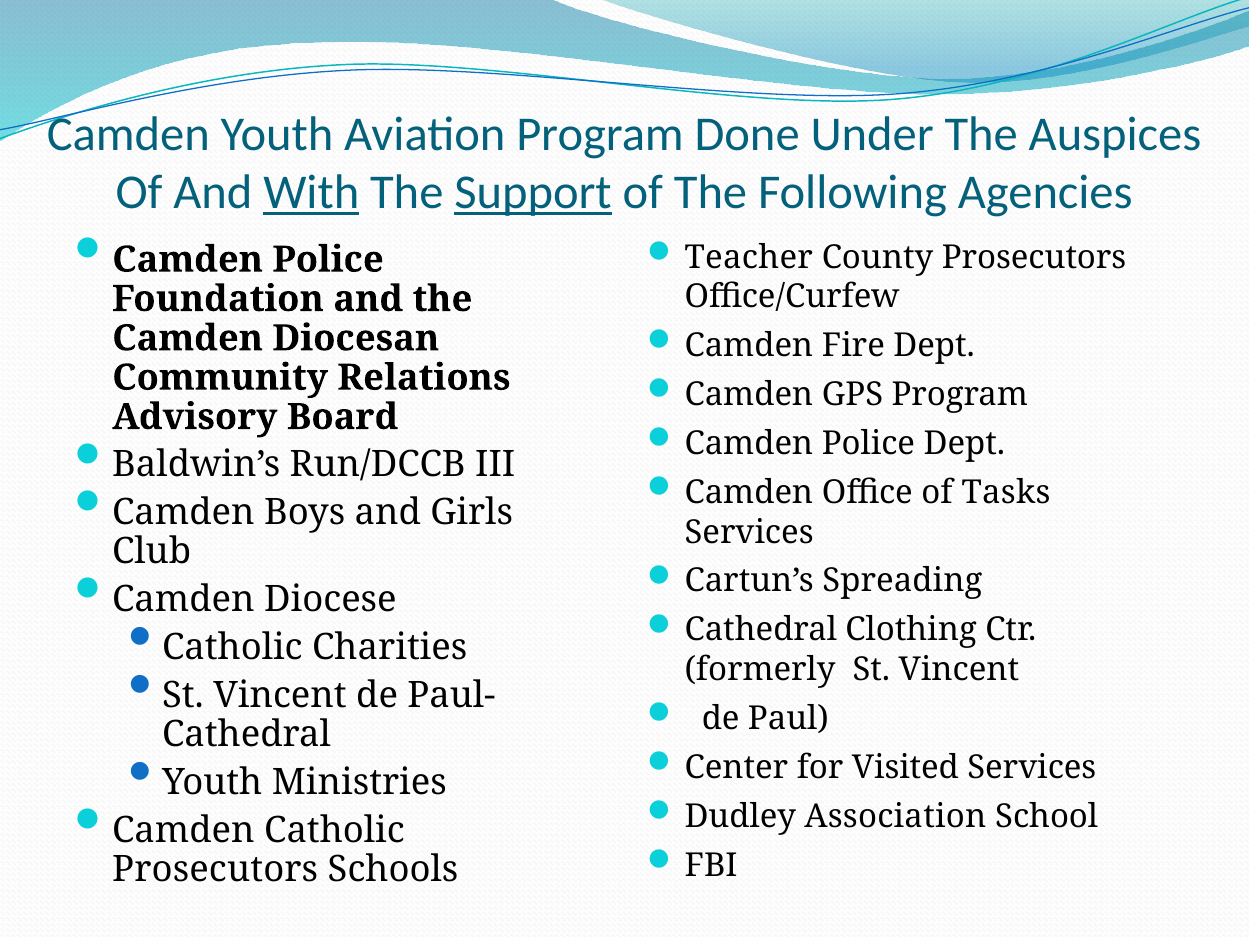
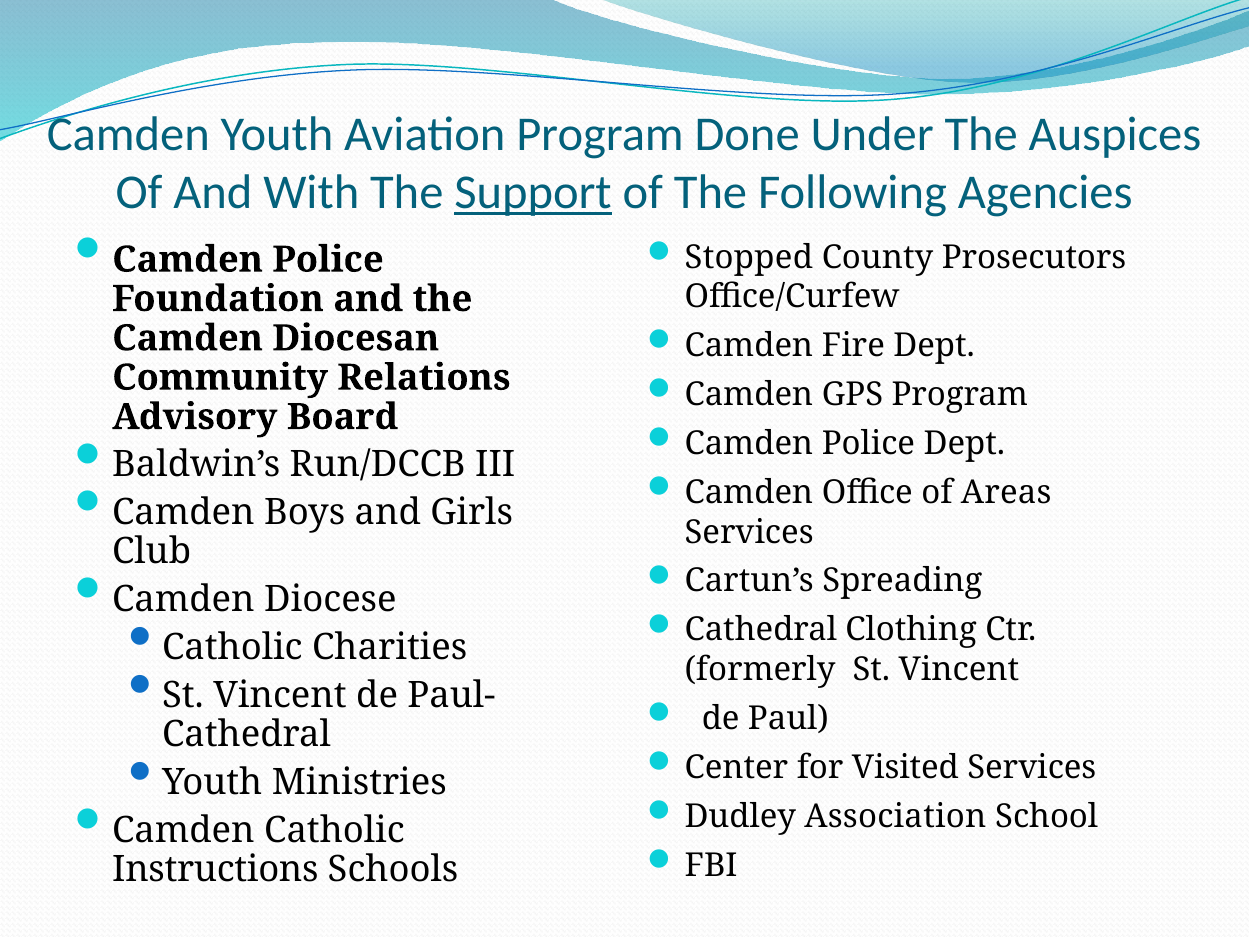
With underline: present -> none
Teacher: Teacher -> Stopped
Tasks: Tasks -> Areas
Prosecutors at (215, 869): Prosecutors -> Instructions
